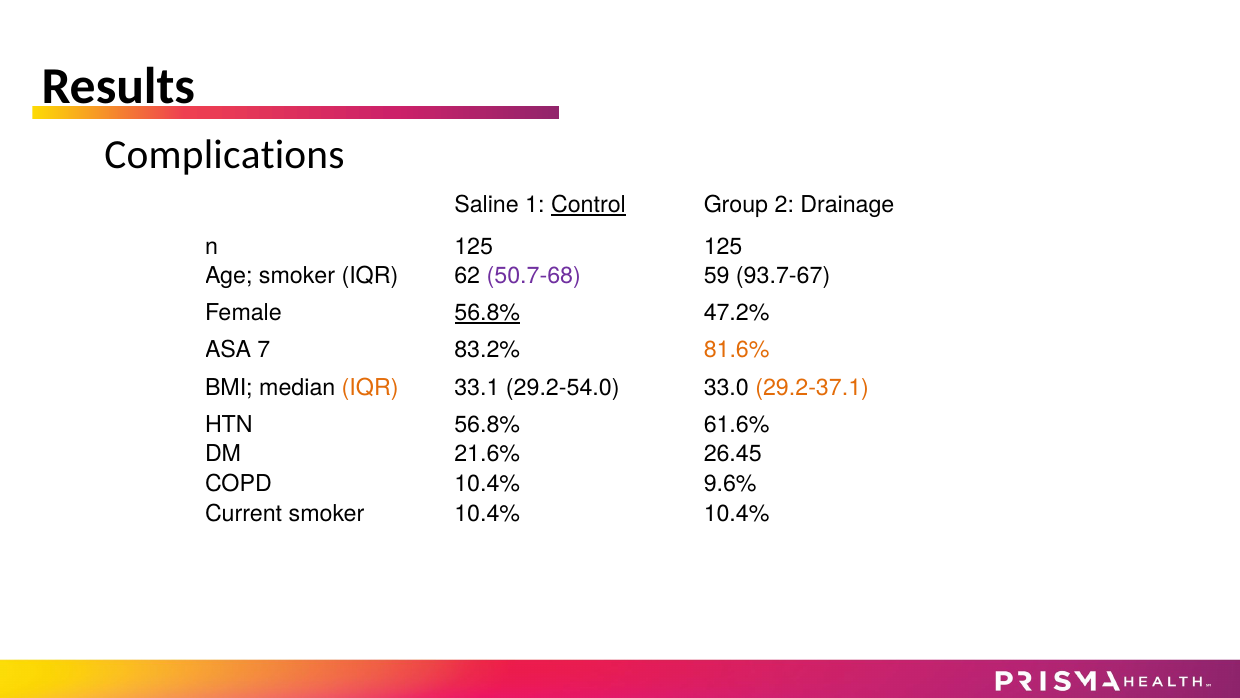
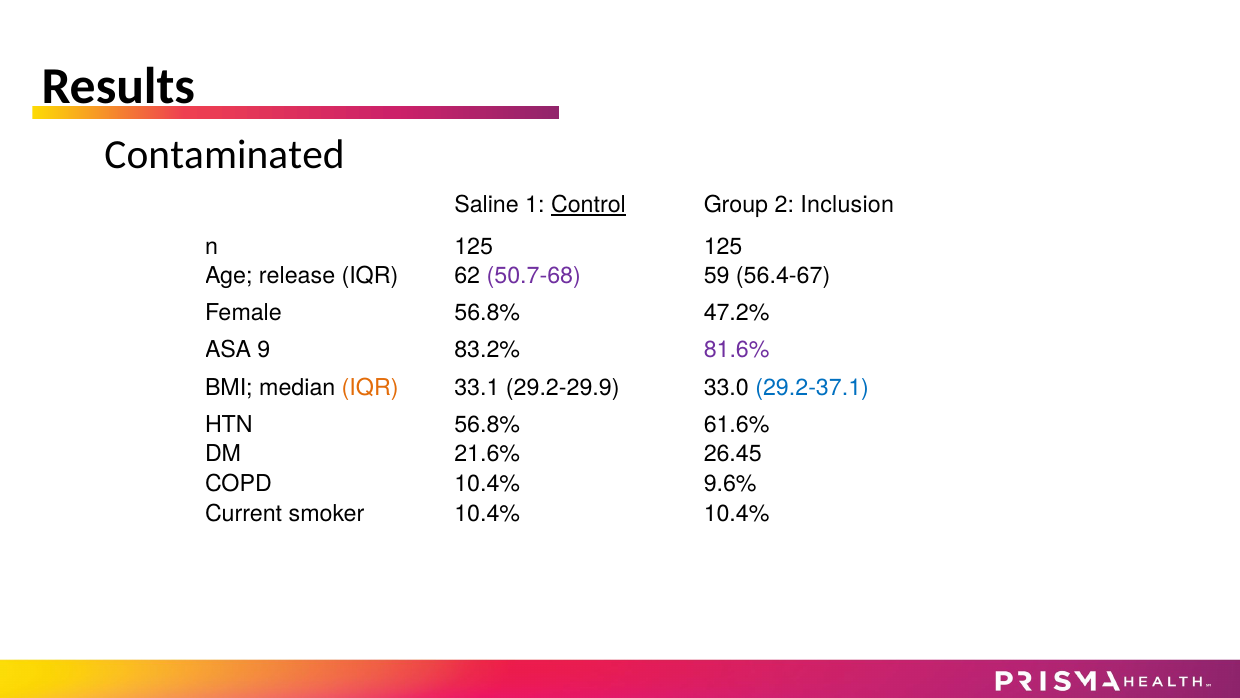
Complications: Complications -> Contaminated
Drainage: Drainage -> Inclusion
Age smoker: smoker -> release
93.7-67: 93.7-67 -> 56.4-67
56.8% at (487, 313) underline: present -> none
7: 7 -> 9
81.6% colour: orange -> purple
29.2-54.0: 29.2-54.0 -> 29.2-29.9
29.2-37.1 colour: orange -> blue
